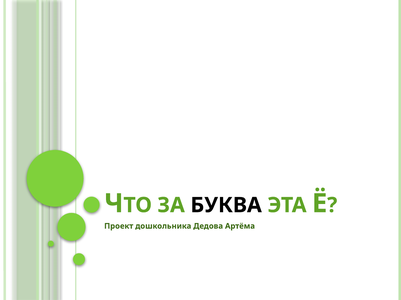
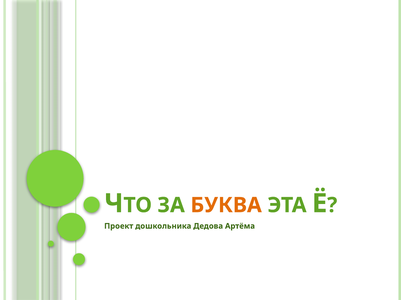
БУКВА colour: black -> orange
